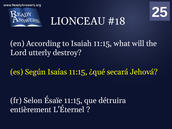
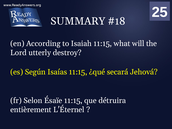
LIONCEAU: LIONCEAU -> SUMMARY
